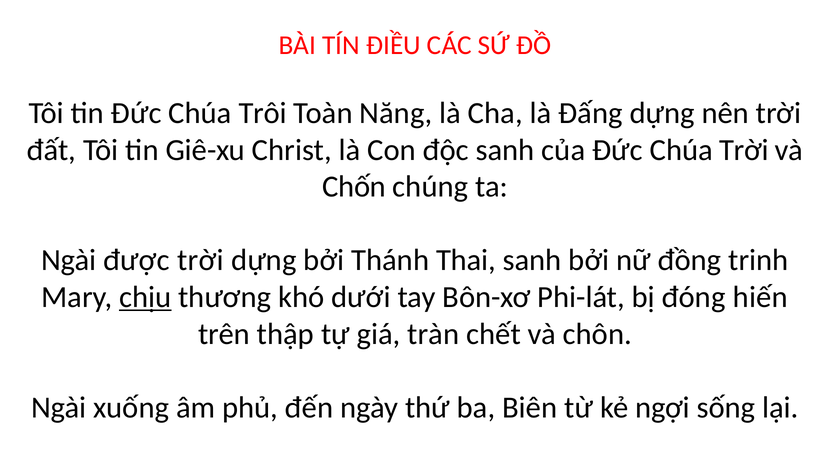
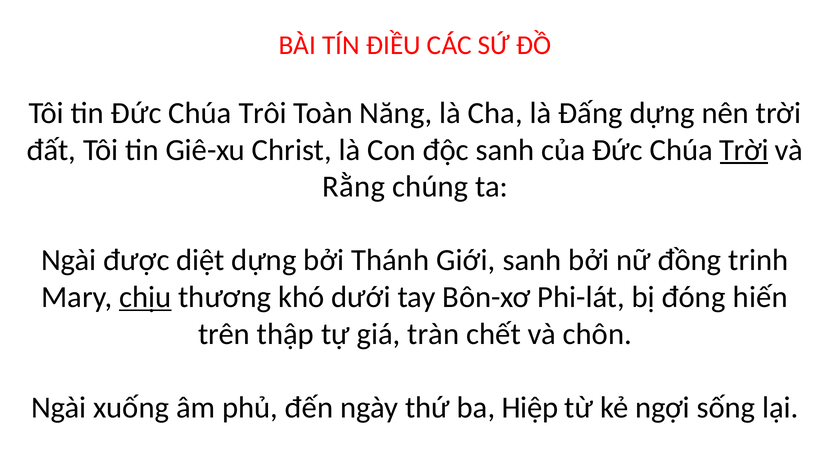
Trời at (744, 150) underline: none -> present
Chốn: Chốn -> Rằng
được trời: trời -> diệt
Thai: Thai -> Giới
Biên: Biên -> Hiệp
